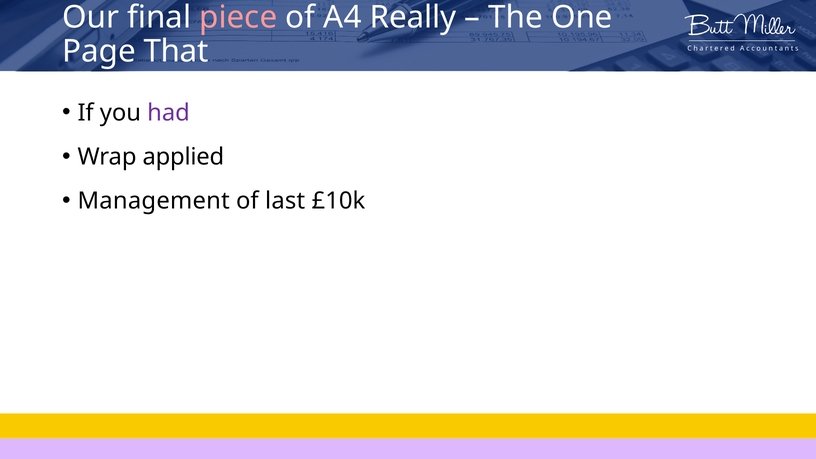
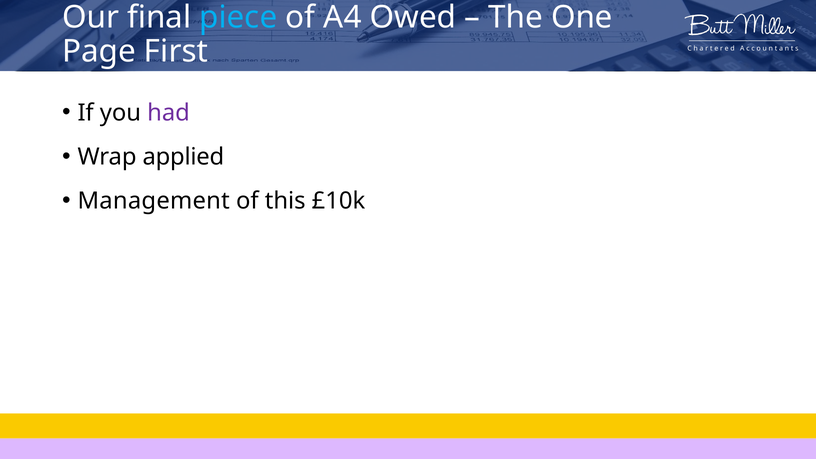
piece colour: pink -> light blue
Really: Really -> Owed
That: That -> First
last: last -> this
